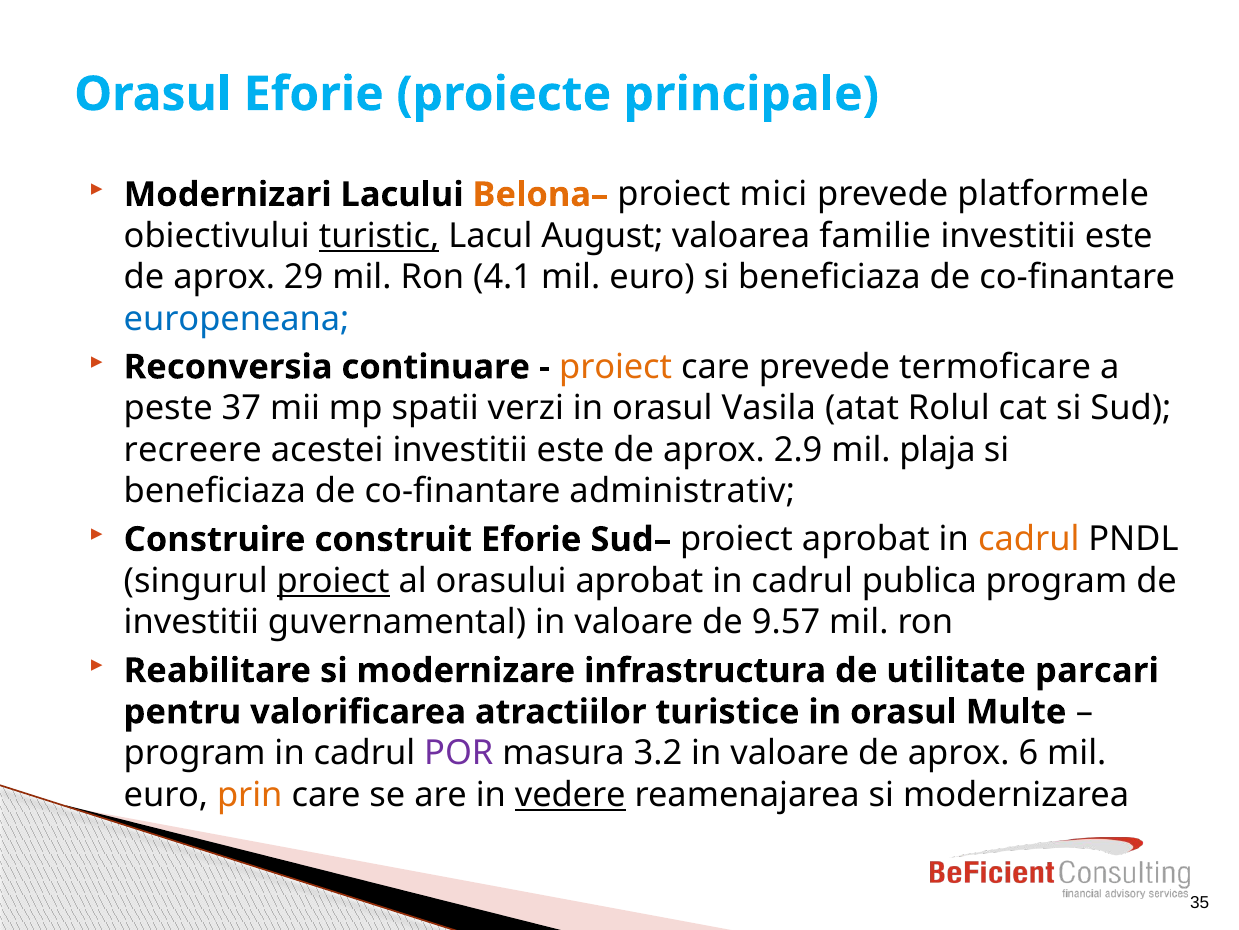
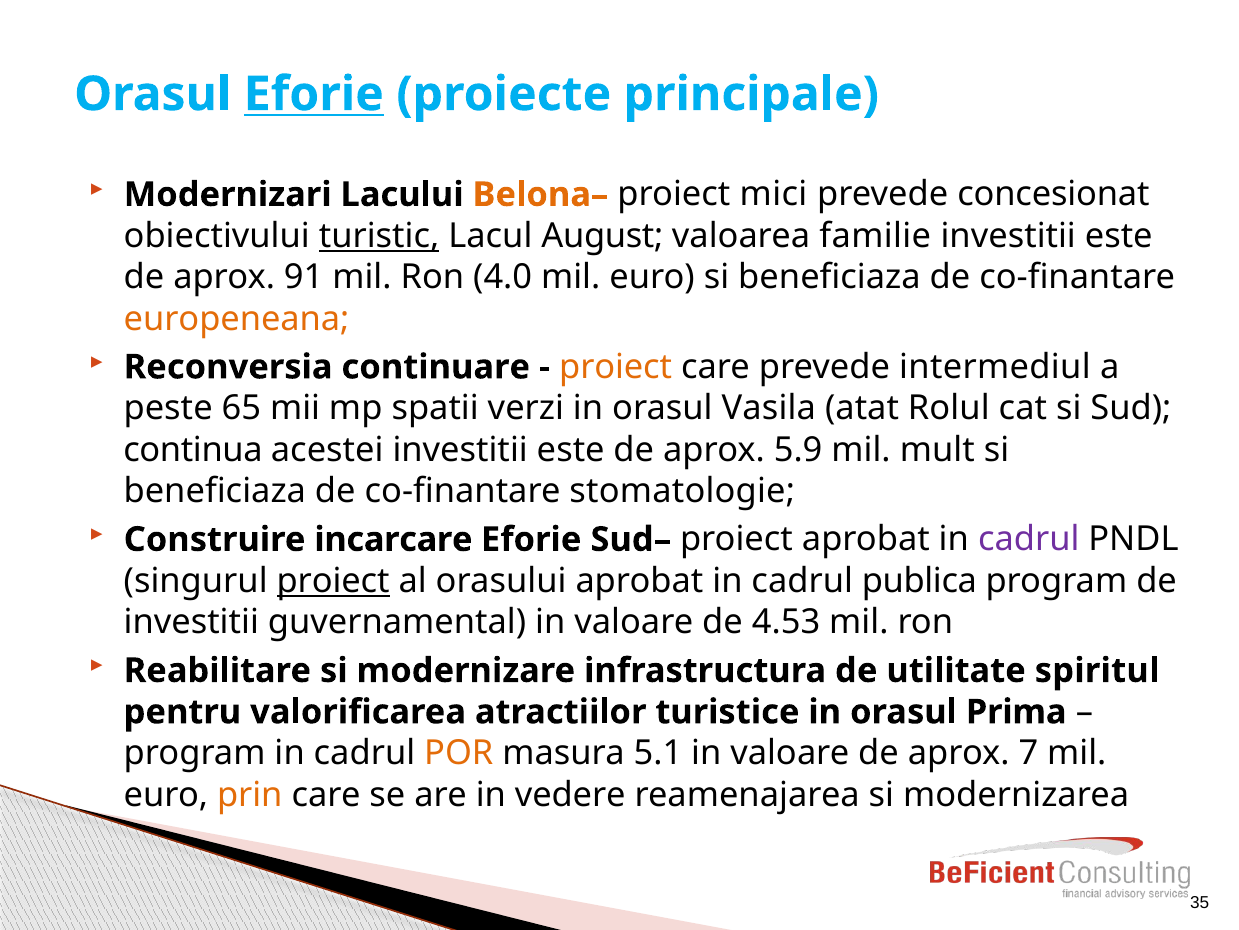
Eforie at (314, 94) underline: none -> present
platformele: platformele -> concesionat
29: 29 -> 91
4.1: 4.1 -> 4.0
europeneana colour: blue -> orange
termoficare: termoficare -> intermediul
37: 37 -> 65
recreere: recreere -> continua
2.9: 2.9 -> 5.9
plaja: plaja -> mult
administrativ: administrativ -> stomatologie
construit: construit -> incarcare
cadrul at (1029, 539) colour: orange -> purple
9.57: 9.57 -> 4.53
parcari: parcari -> spiritul
Multe: Multe -> Prima
POR colour: purple -> orange
3.2: 3.2 -> 5.1
6: 6 -> 7
vedere underline: present -> none
